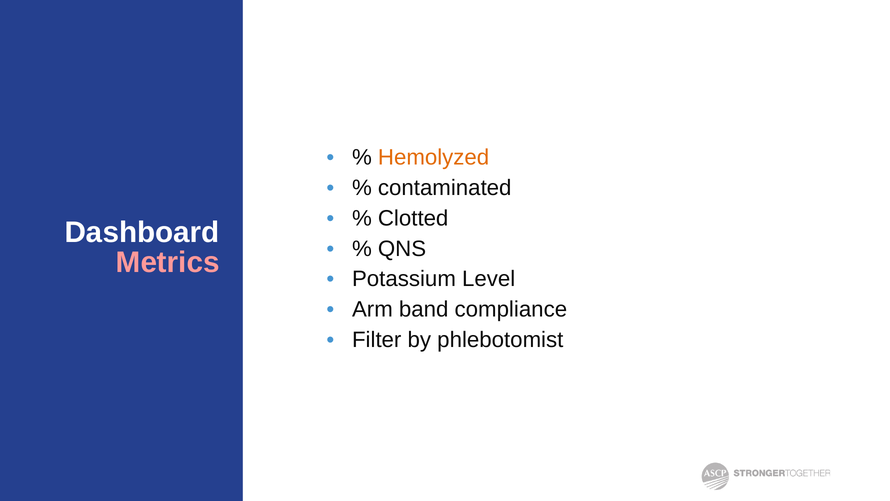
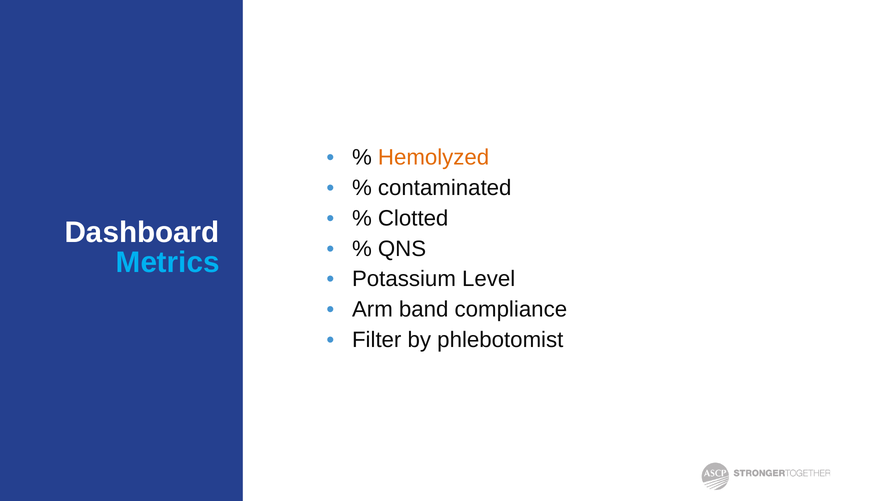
Metrics colour: pink -> light blue
